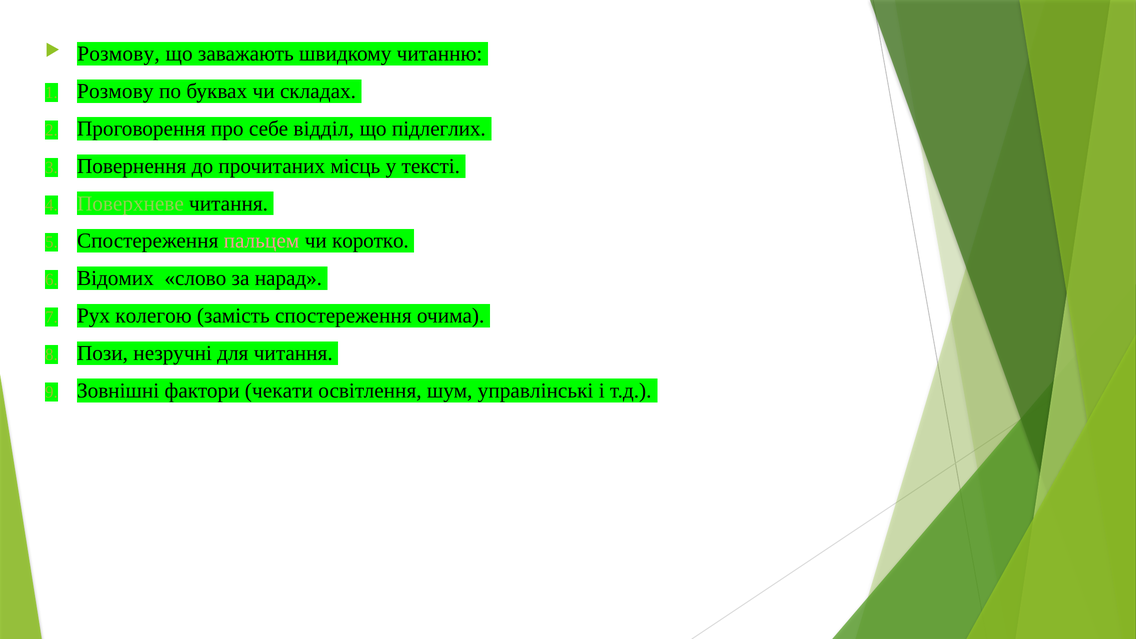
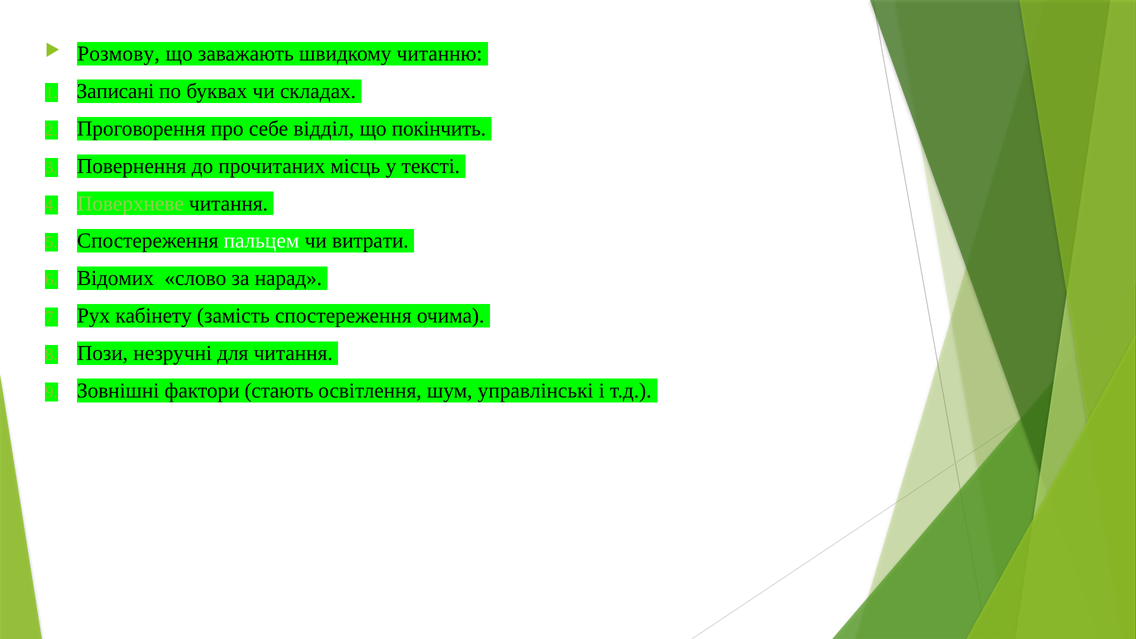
Розмову at (115, 91): Розмову -> Записані
підлеглих: підлеглих -> покінчить
пальцем colour: pink -> white
коротко: коротко -> витрати
колегою: колегою -> кабінету
чекати: чекати -> стають
